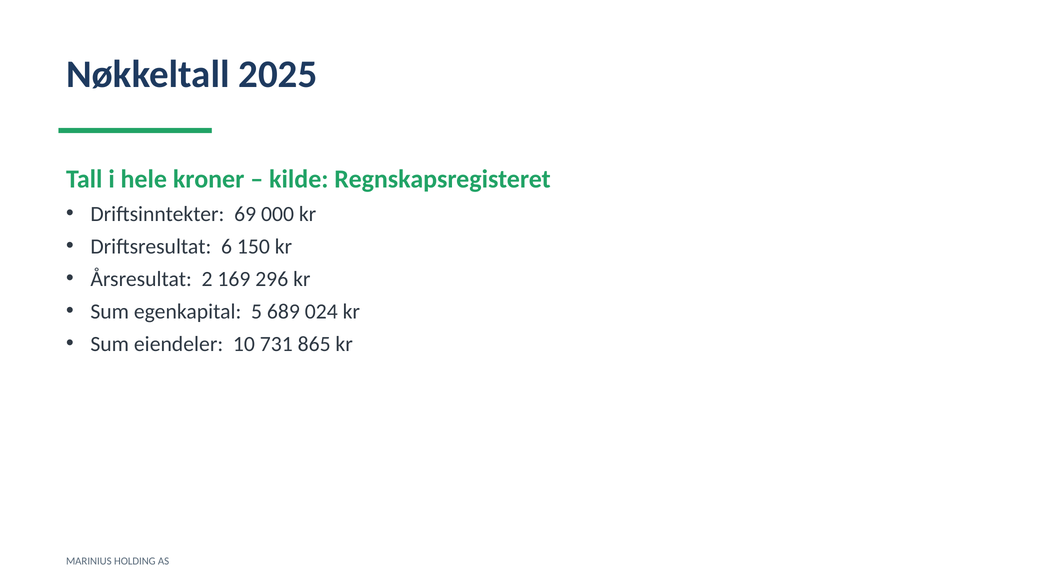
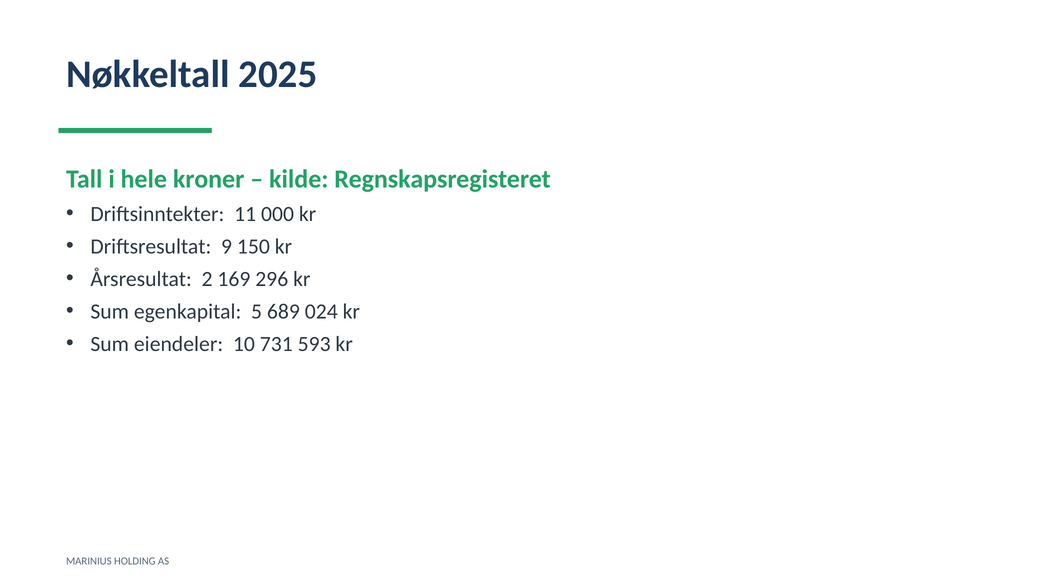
69: 69 -> 11
6: 6 -> 9
865: 865 -> 593
